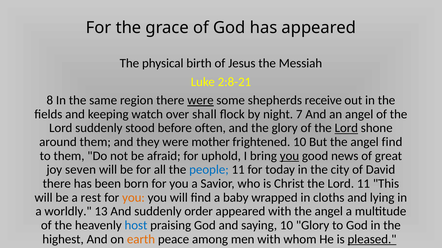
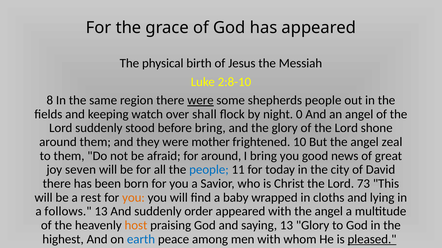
2:8-21: 2:8-21 -> 2:8-10
shepherds receive: receive -> people
7: 7 -> 0
before often: often -> bring
Lord at (346, 128) underline: present -> none
angel find: find -> zeal
for uphold: uphold -> around
you at (289, 156) underline: present -> none
Lord 11: 11 -> 73
worldly: worldly -> follows
host colour: blue -> orange
saying 10: 10 -> 13
earth colour: orange -> blue
